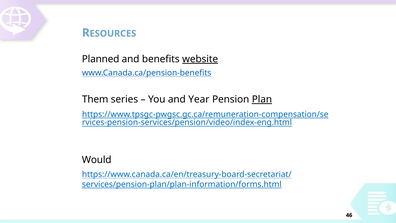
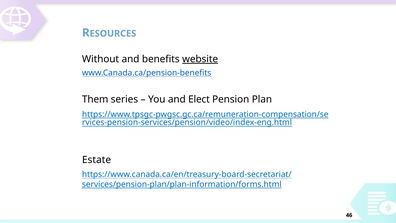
Planned: Planned -> Without
Year: Year -> Elect
Plan underline: present -> none
Would: Would -> Estate
